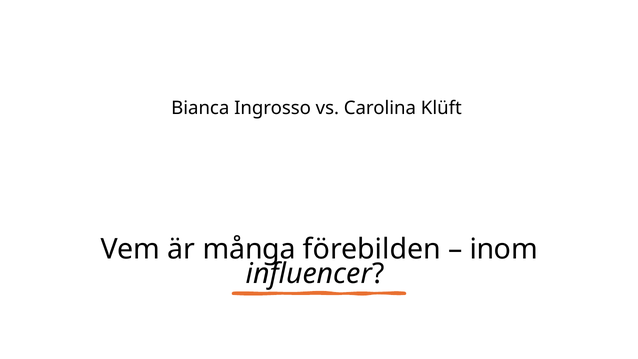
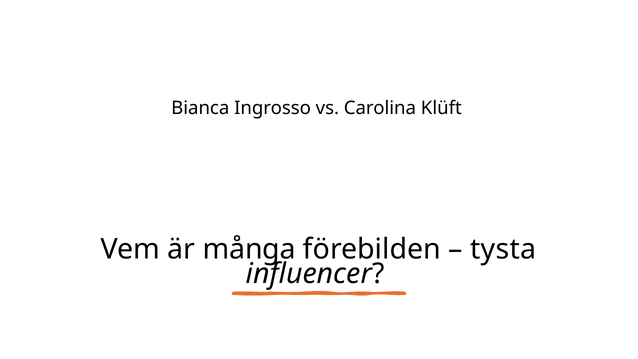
inom: inom -> tysta
